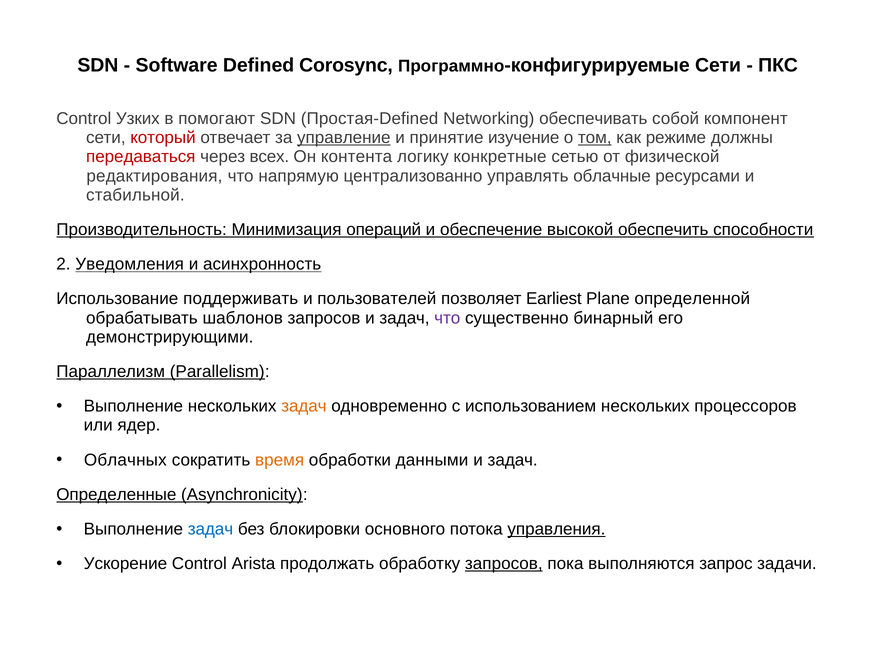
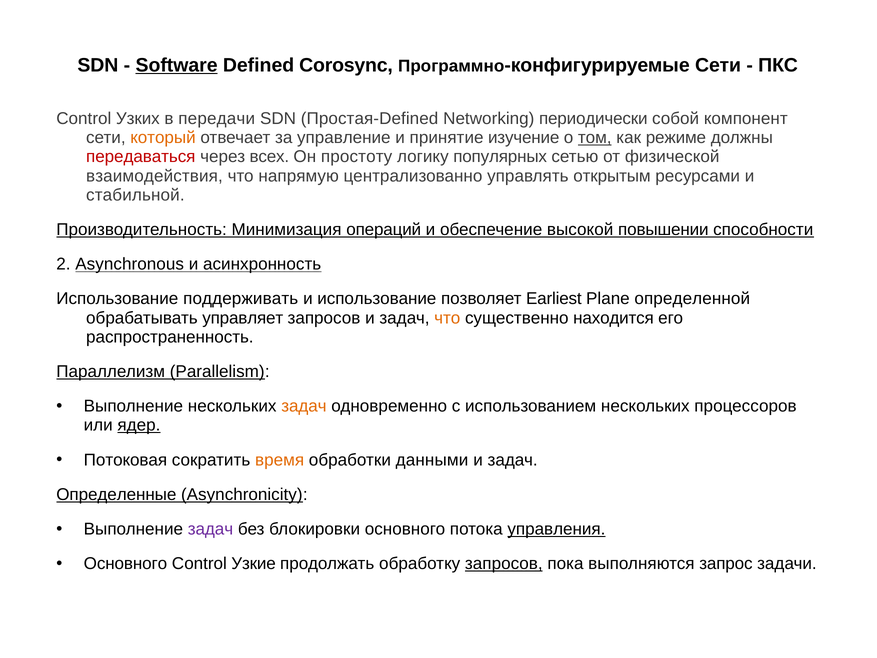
Software underline: none -> present
помогают: помогают -> передачи
обеспечивать: обеспечивать -> периодически
который colour: red -> orange
управление underline: present -> none
контента: контента -> простоту
конкретные: конкретные -> популярных
редактирования: редактирования -> взаимодействия
облачные: облачные -> открытым
обеспечить: обеспечить -> повышении
Уведомления: Уведомления -> Asynchronous
и пользователей: пользователей -> использование
шаблонов: шаблонов -> управляет
что at (447, 318) colour: purple -> orange
бинарный: бинарный -> находится
демонстрирующими: демонстрирующими -> распространенность
ядер underline: none -> present
Облачных: Облачных -> Потоковая
задач at (210, 529) colour: blue -> purple
Ускорение at (125, 564): Ускорение -> Основного
Arista: Arista -> Узкие
